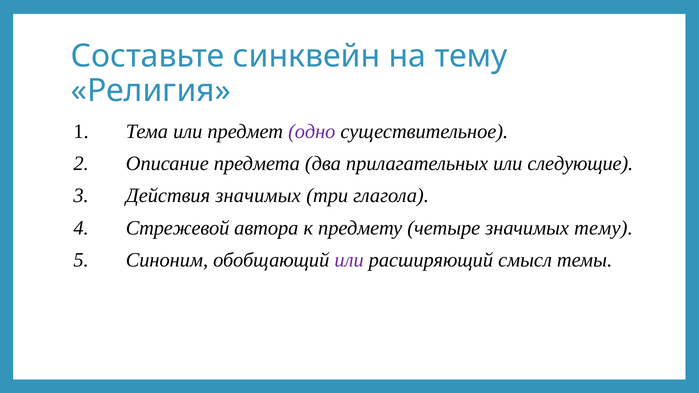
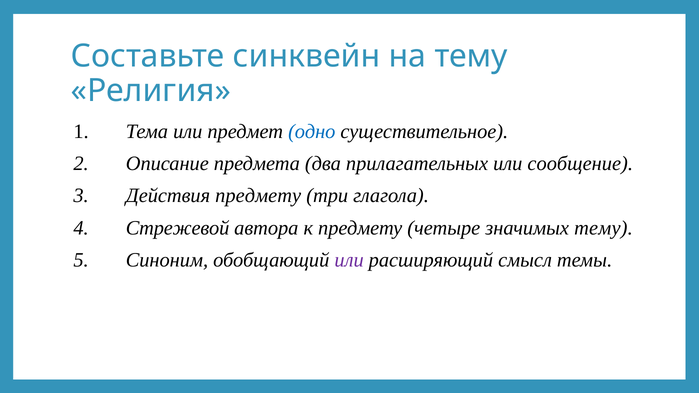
одно colour: purple -> blue
следующие: следующие -> сообщение
Действия значимых: значимых -> предмету
